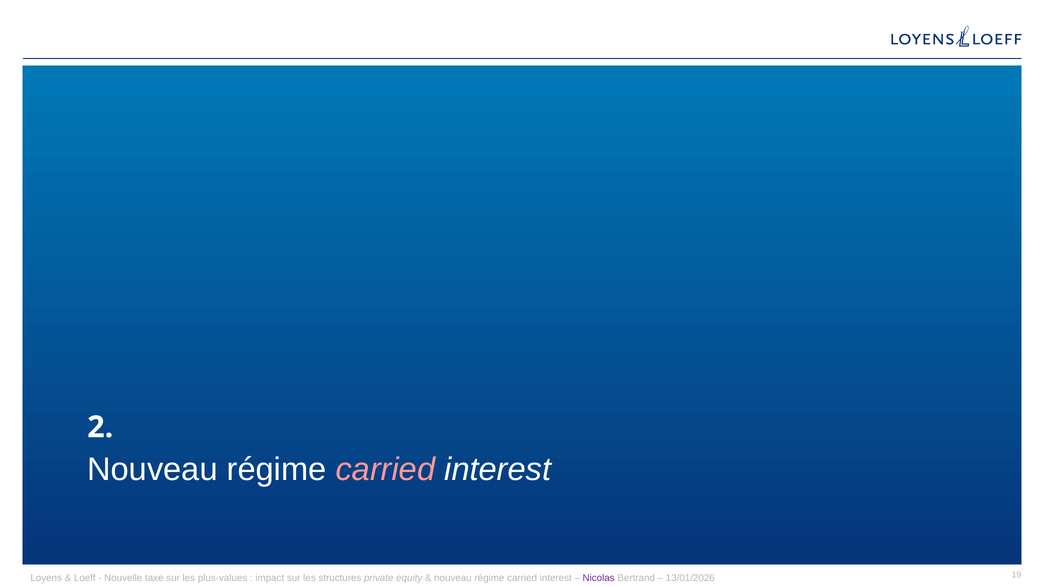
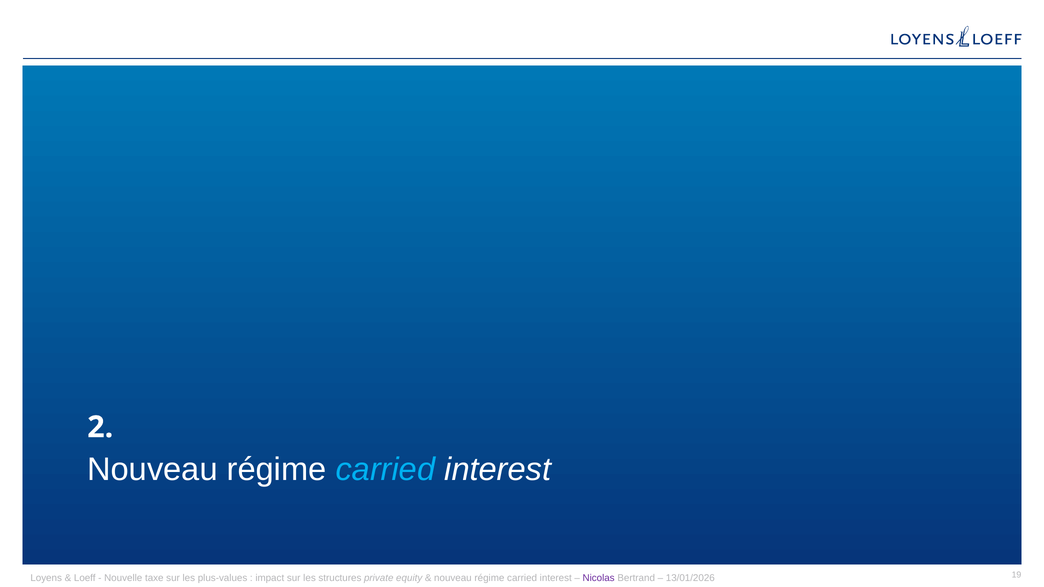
carried at (385, 470) colour: pink -> light blue
